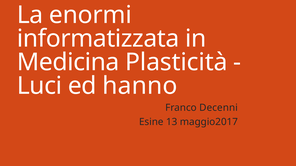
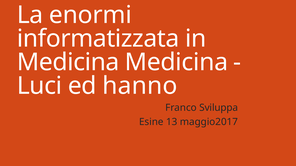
Medicina Plasticità: Plasticità -> Medicina
Decenni: Decenni -> Sviluppa
